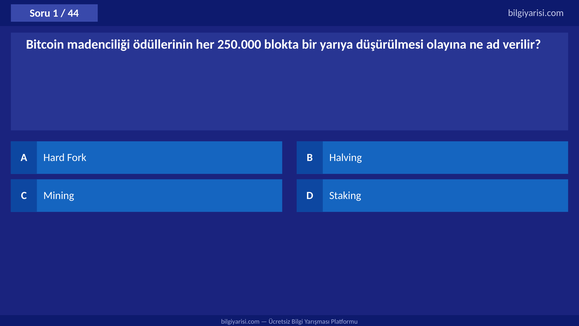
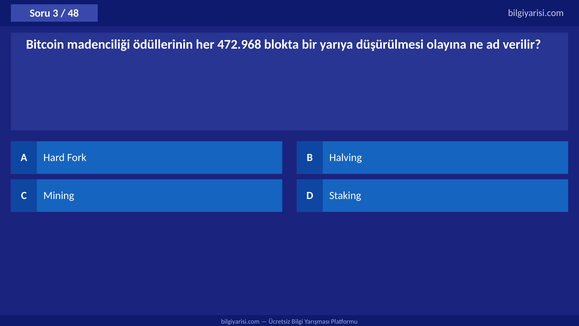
1: 1 -> 3
44: 44 -> 48
250.000: 250.000 -> 472.968
